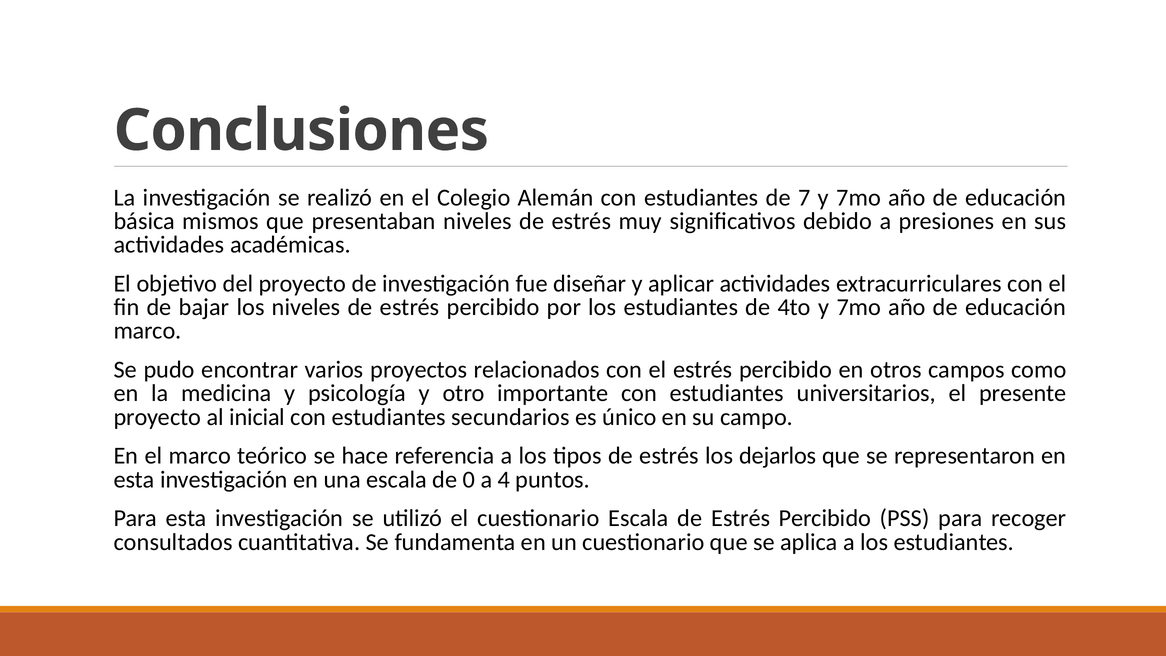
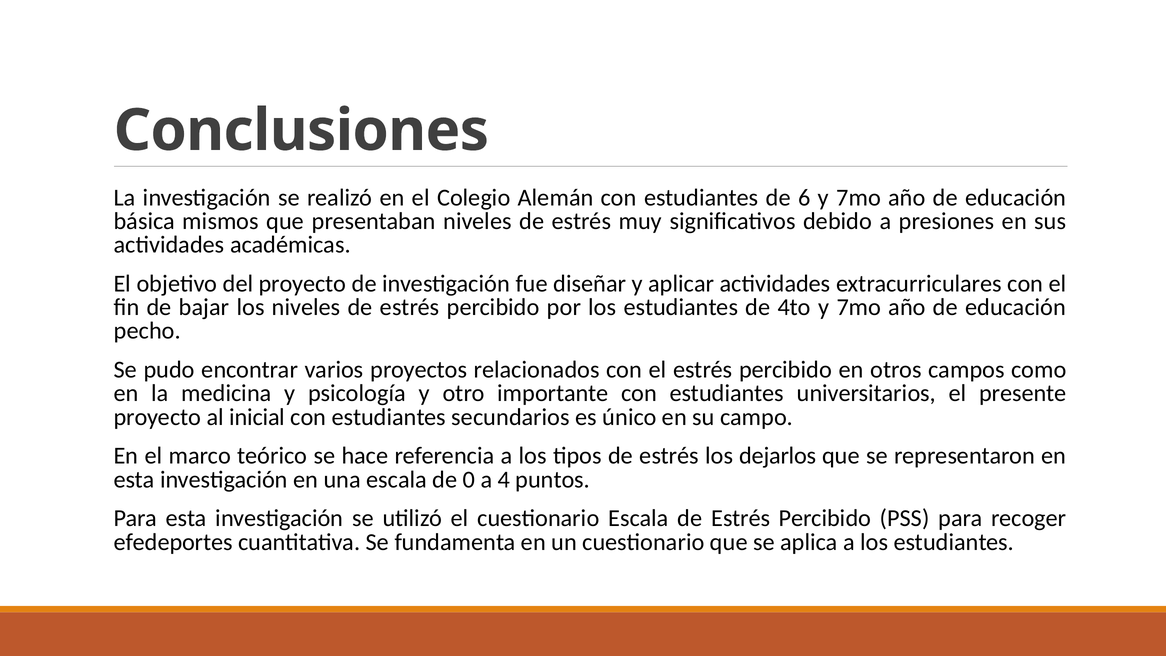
7: 7 -> 6
marco at (147, 331): marco -> pecho
consultados: consultados -> efedeportes
